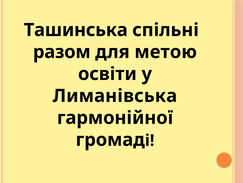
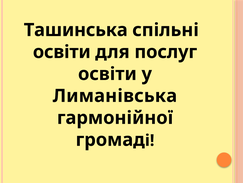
разом at (62, 52): разом -> освіти
метою: метою -> послуг
